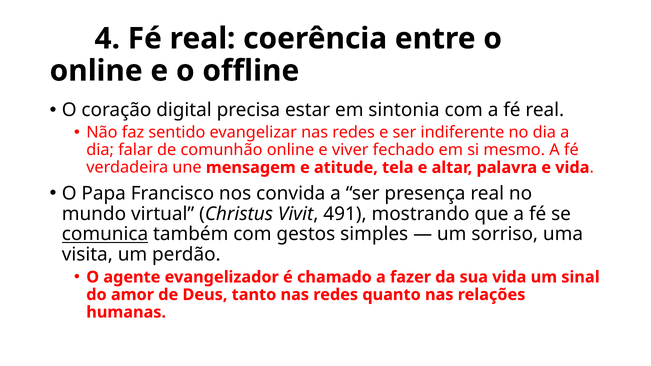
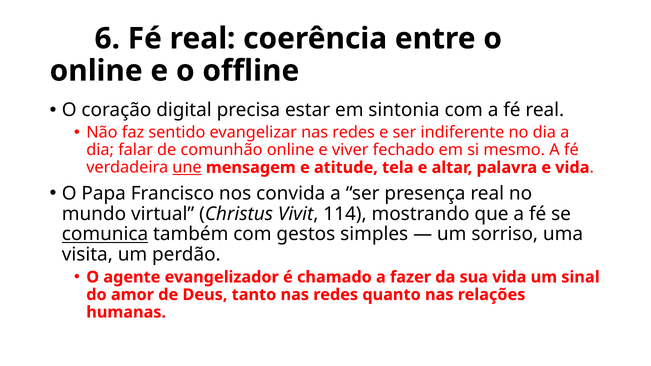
4: 4 -> 6
une underline: none -> present
491: 491 -> 114
